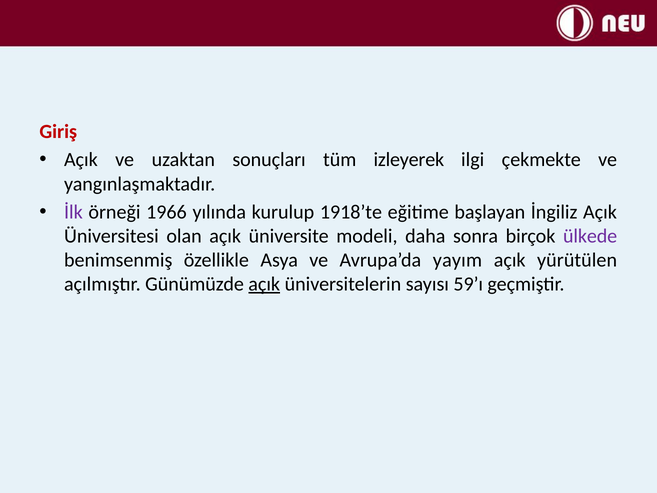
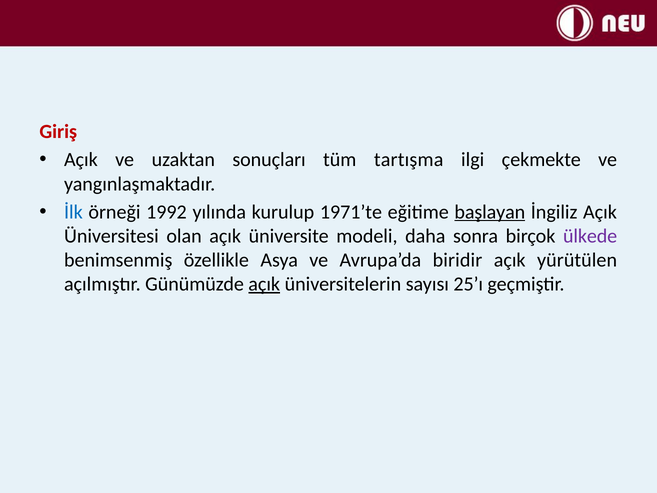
izleyerek: izleyerek -> tartışma
İlk colour: purple -> blue
1966: 1966 -> 1992
1918’te: 1918’te -> 1971’te
başlayan underline: none -> present
yayım: yayım -> biridir
59’ı: 59’ı -> 25’ı
